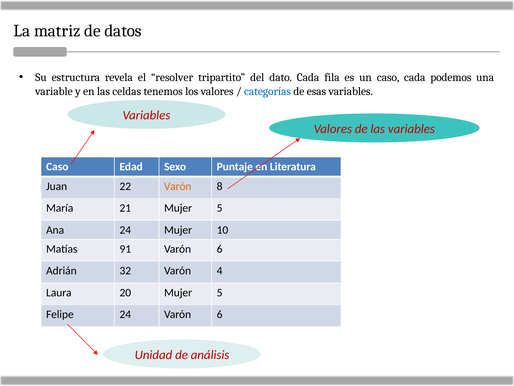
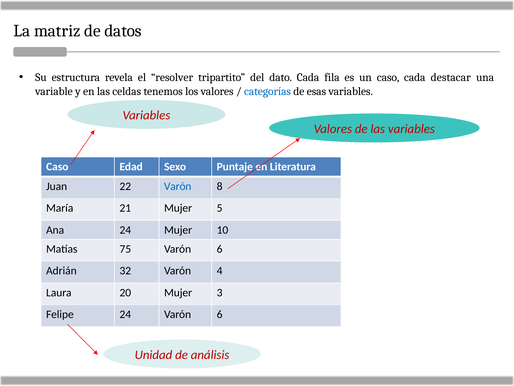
podemos: podemos -> destacar
Varón at (178, 186) colour: orange -> blue
91: 91 -> 75
20 Mujer 5: 5 -> 3
